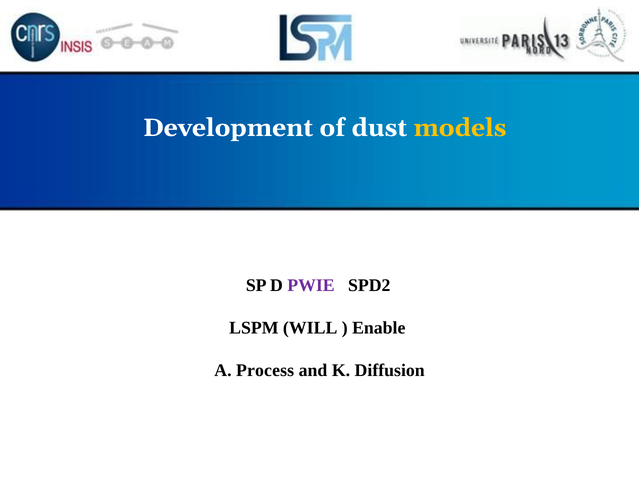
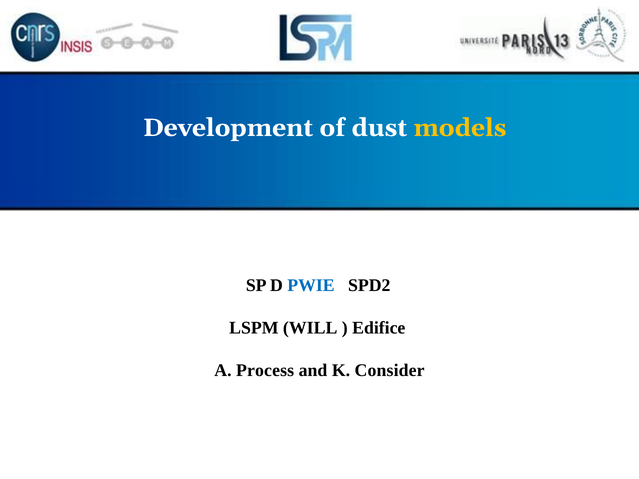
PWIE colour: purple -> blue
Enable: Enable -> Edifice
Diffusion: Diffusion -> Consider
